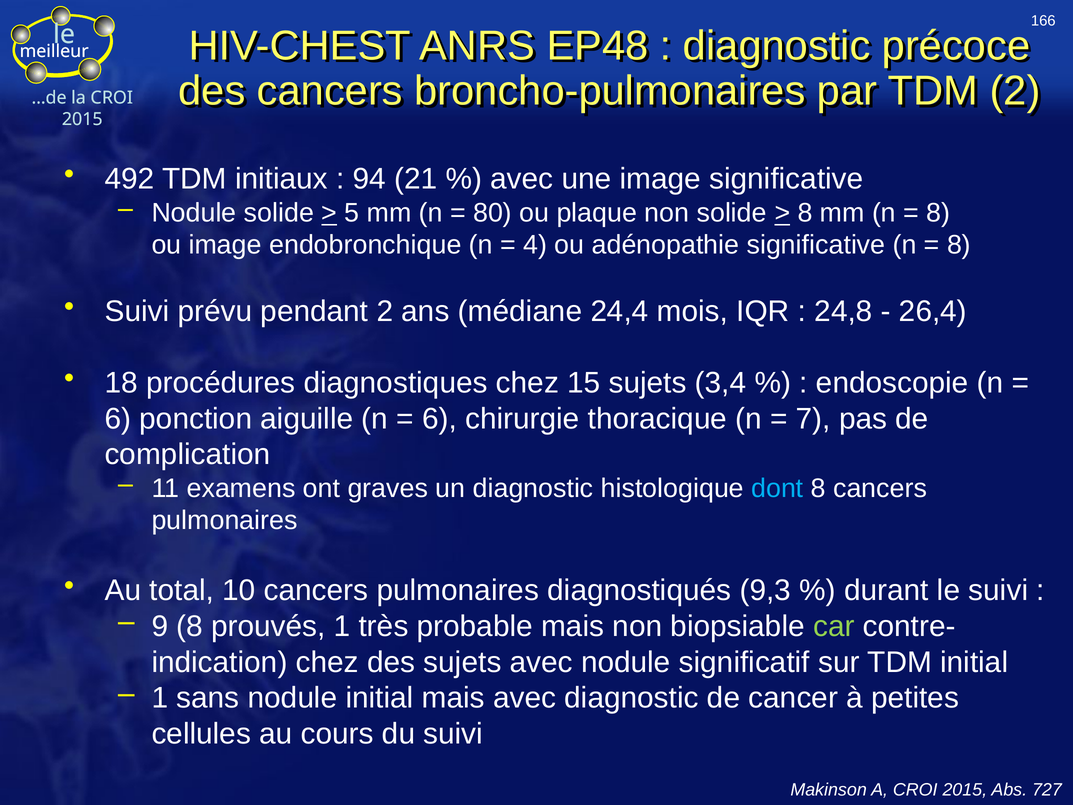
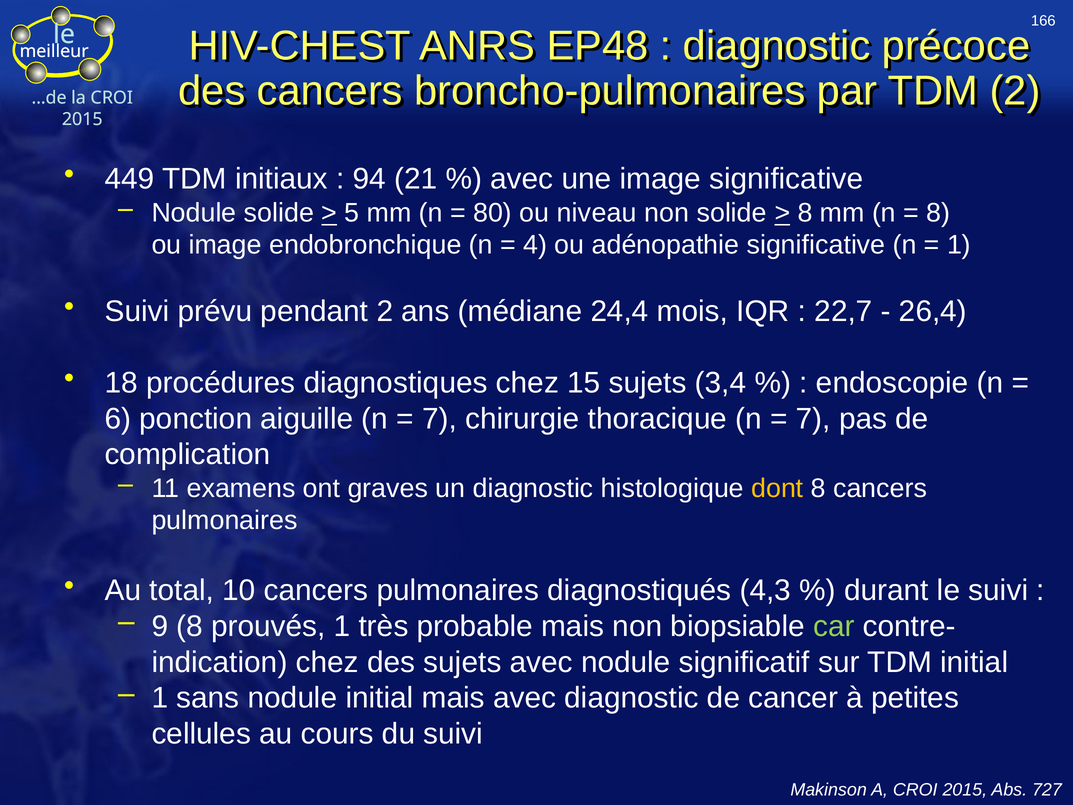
492: 492 -> 449
plaque: plaque -> niveau
8 at (959, 245): 8 -> 1
24,8: 24,8 -> 22,7
6 at (439, 419): 6 -> 7
dont colour: light blue -> yellow
9,3: 9,3 -> 4,3
